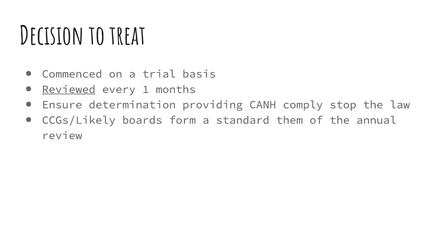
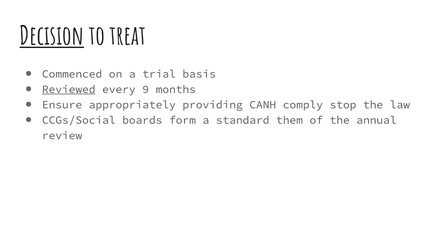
Decision underline: none -> present
1: 1 -> 9
determination: determination -> appropriately
CCGs/Likely: CCGs/Likely -> CCGs/Social
